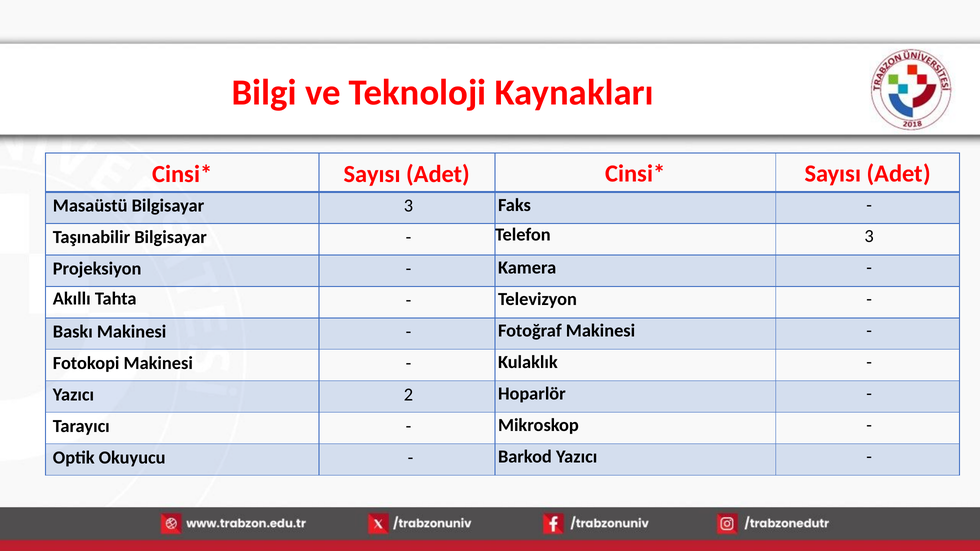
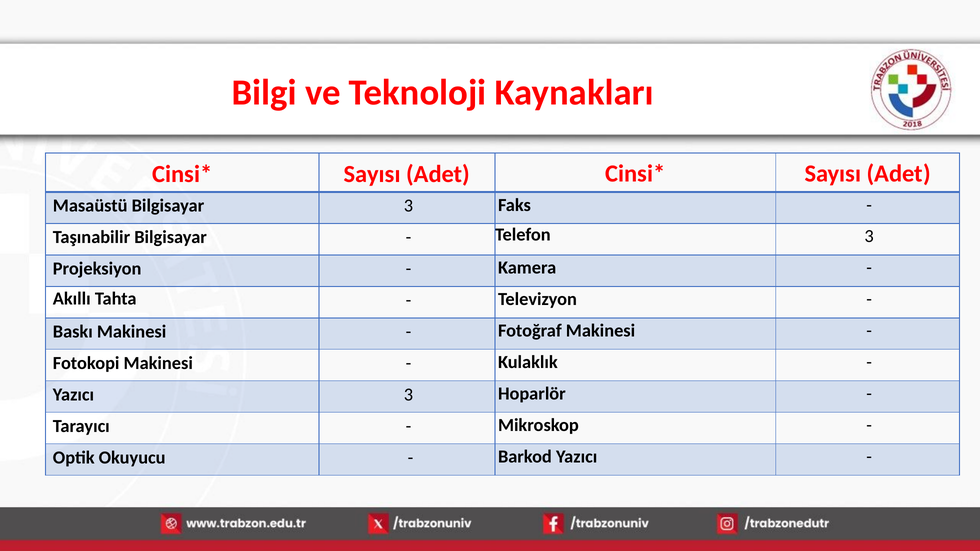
Yazıcı 2: 2 -> 3
